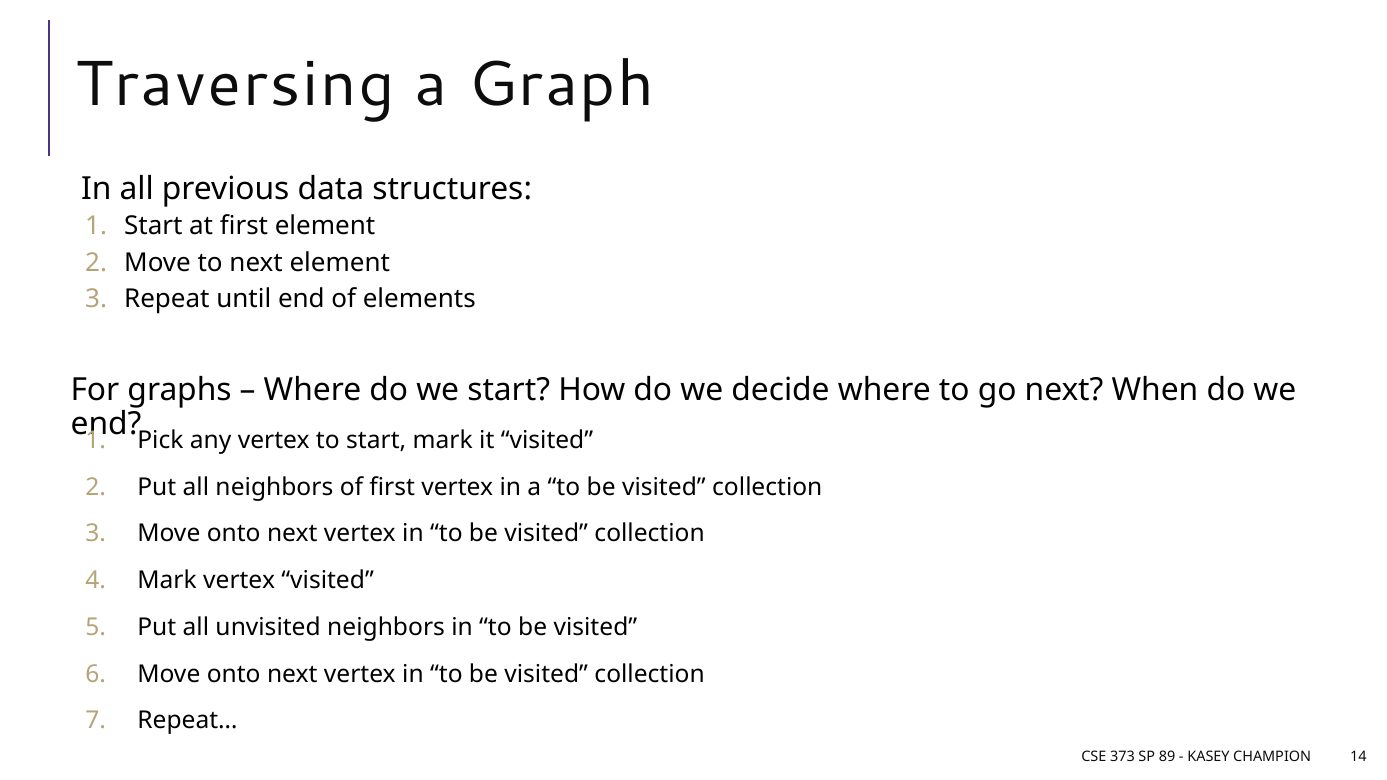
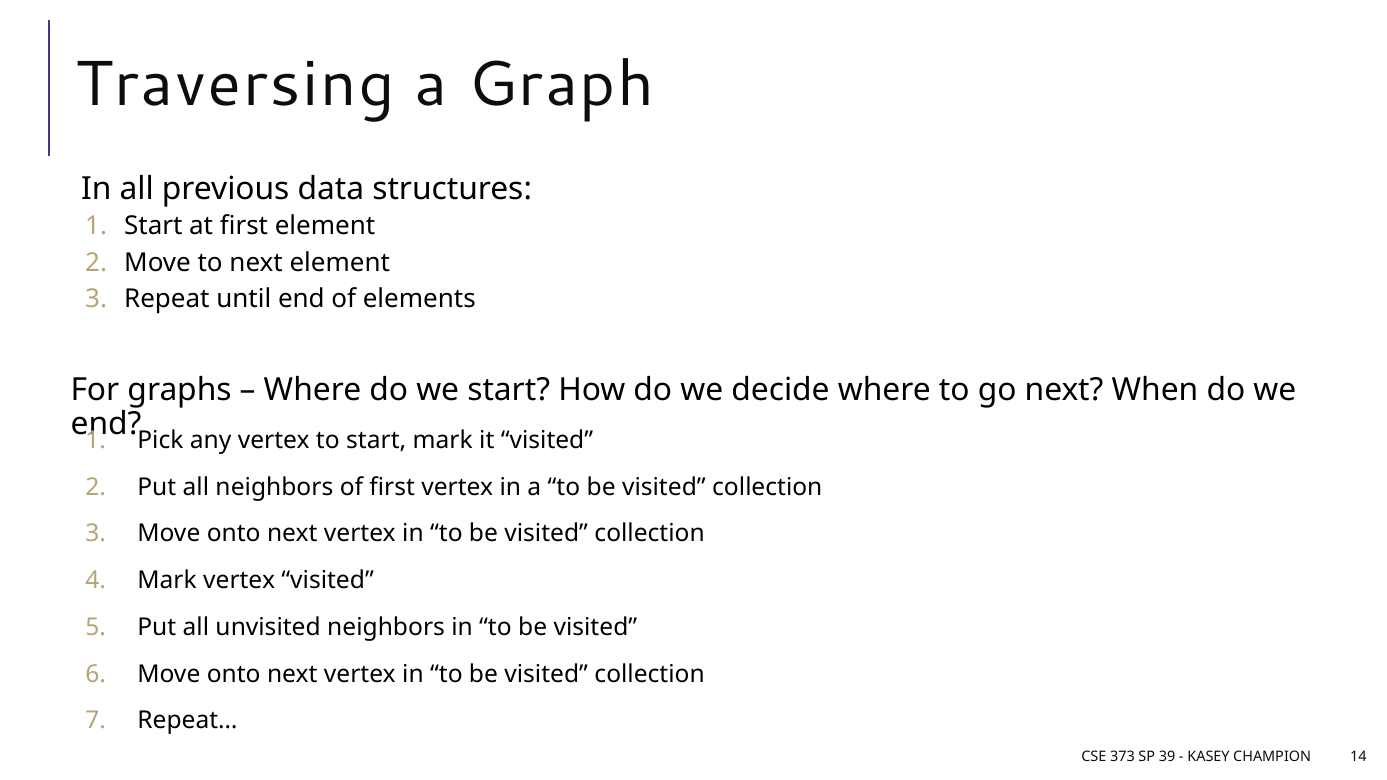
89: 89 -> 39
